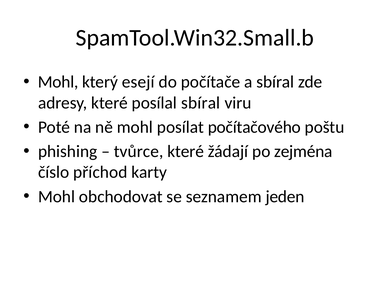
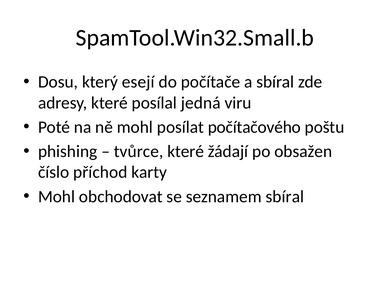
Mohl at (58, 82): Mohl -> Dosu
posílal sbíral: sbíral -> jedná
zejména: zejména -> obsažen
seznamem jeden: jeden -> sbíral
